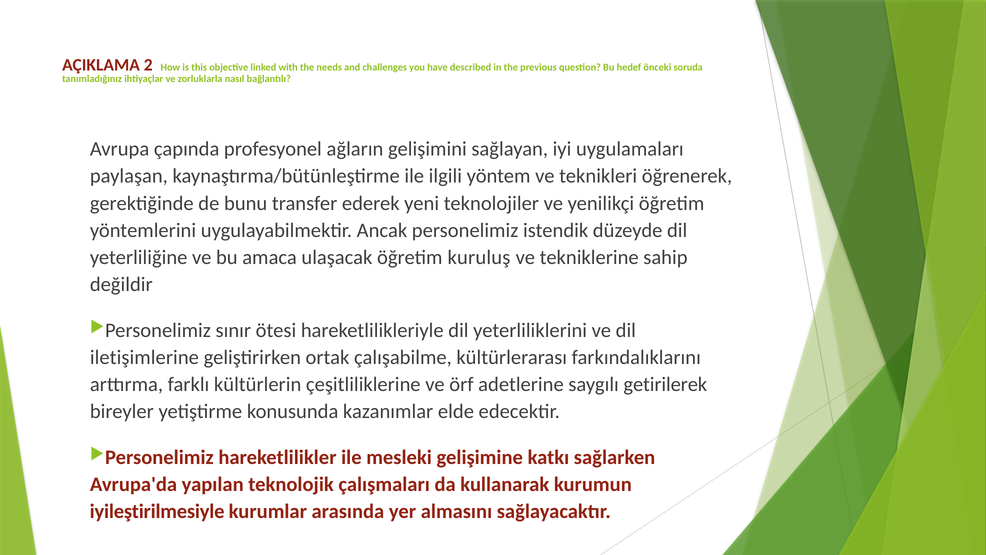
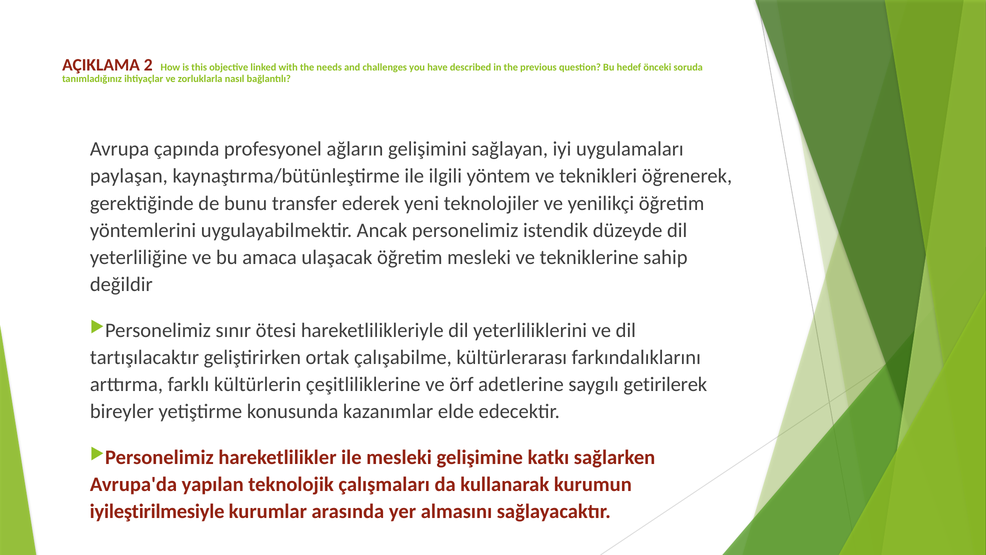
öğretim kuruluş: kuruluş -> mesleki
iletişimlerine: iletişimlerine -> tartışılacaktır
